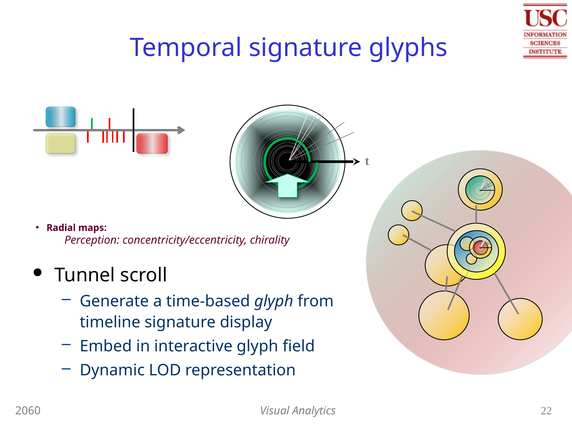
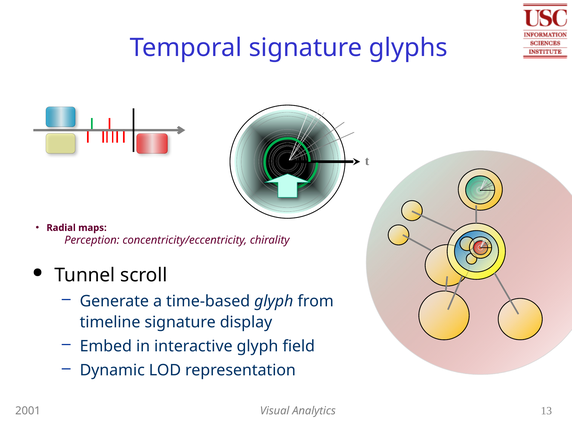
2060: 2060 -> 2001
22: 22 -> 13
